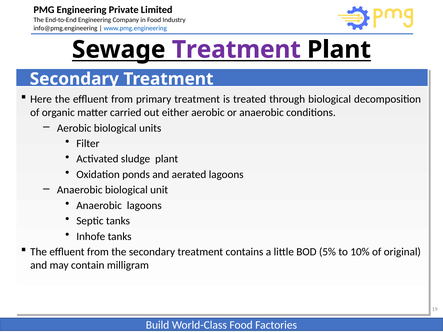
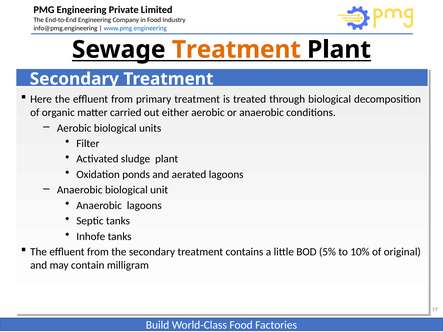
Treatment at (236, 50) colour: purple -> orange
